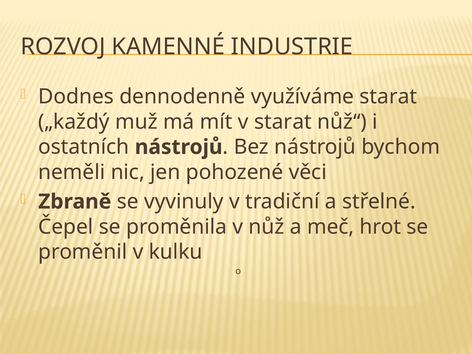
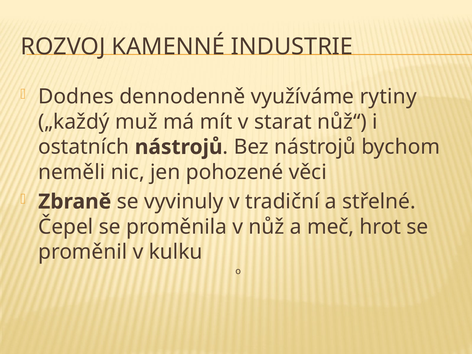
využíváme starat: starat -> rytiny
